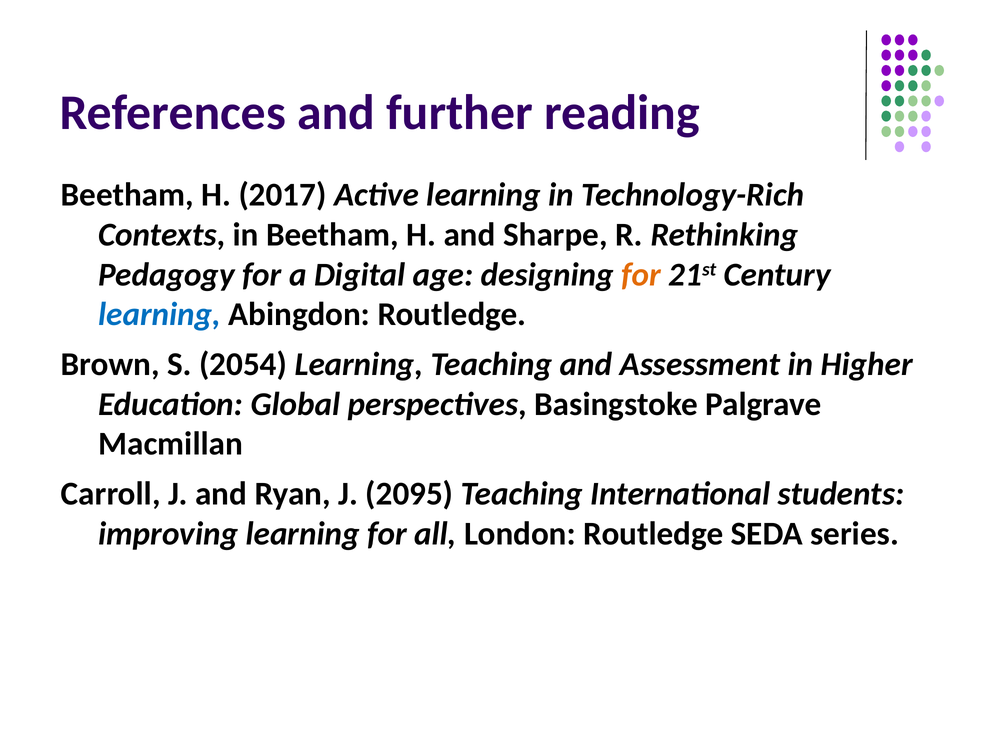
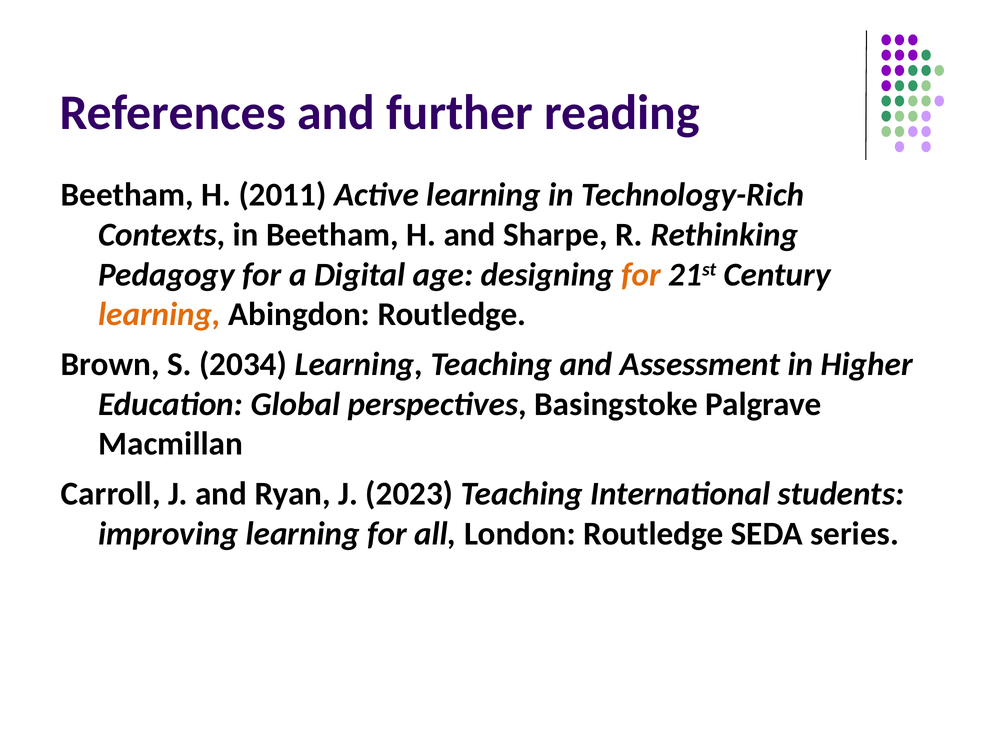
2017: 2017 -> 2011
learning at (160, 314) colour: blue -> orange
2054: 2054 -> 2034
2095: 2095 -> 2023
